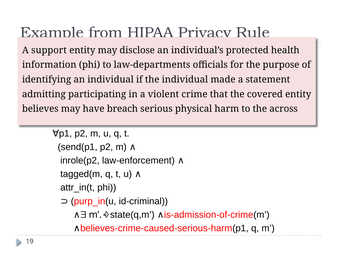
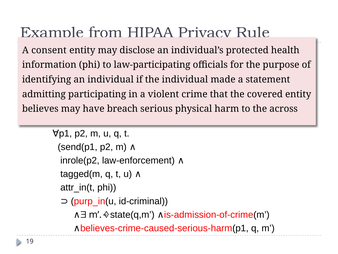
support: support -> consent
law-departments: law-departments -> law-participating
